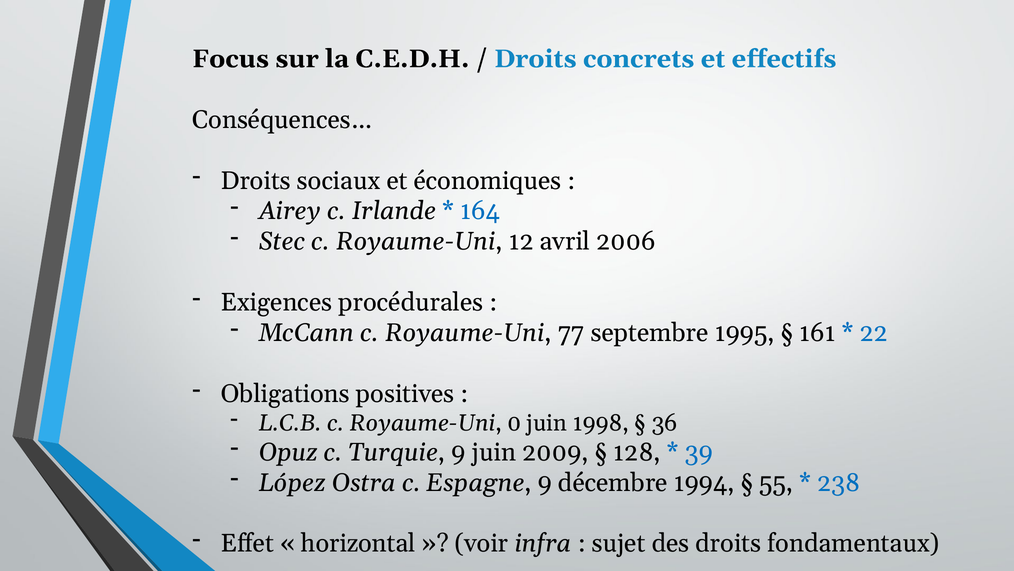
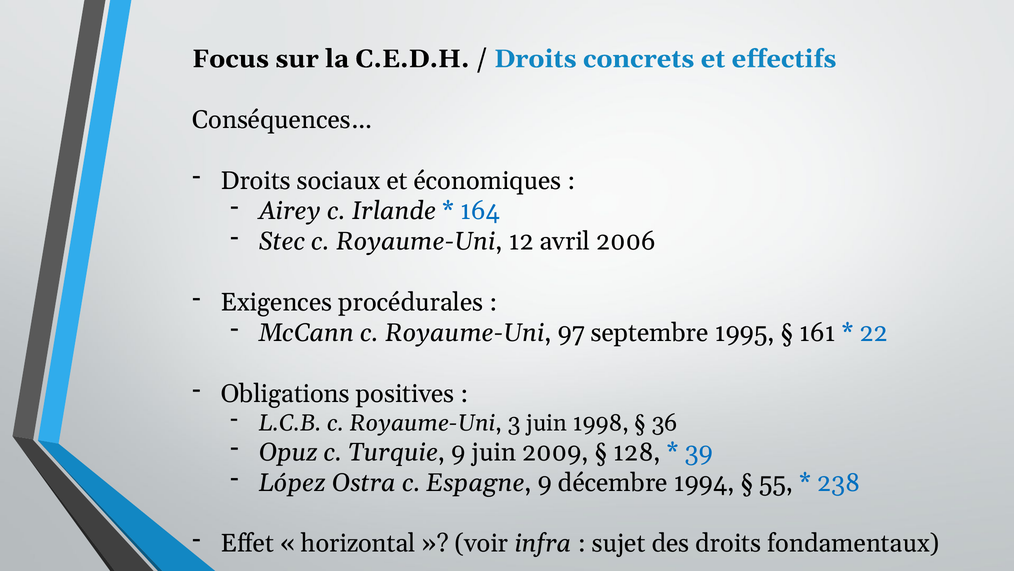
77: 77 -> 97
0: 0 -> 3
